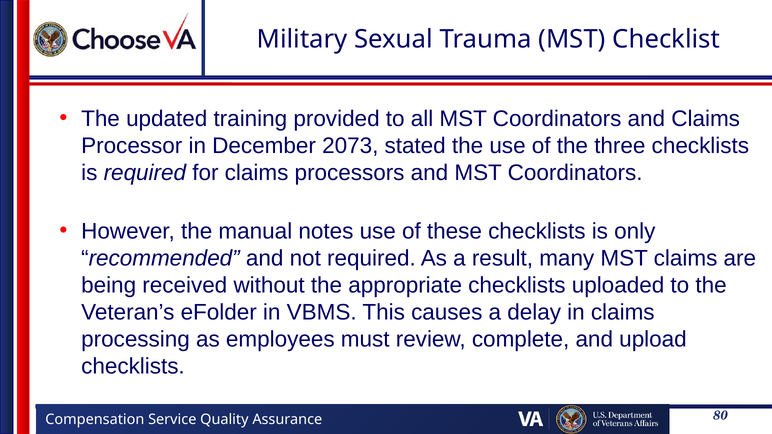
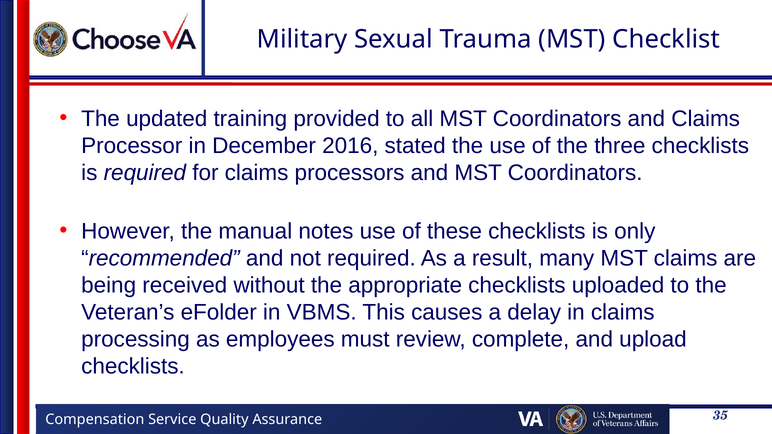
2073: 2073 -> 2016
80: 80 -> 35
